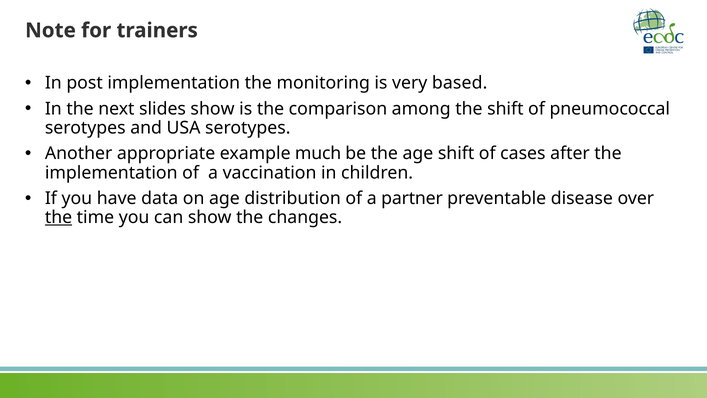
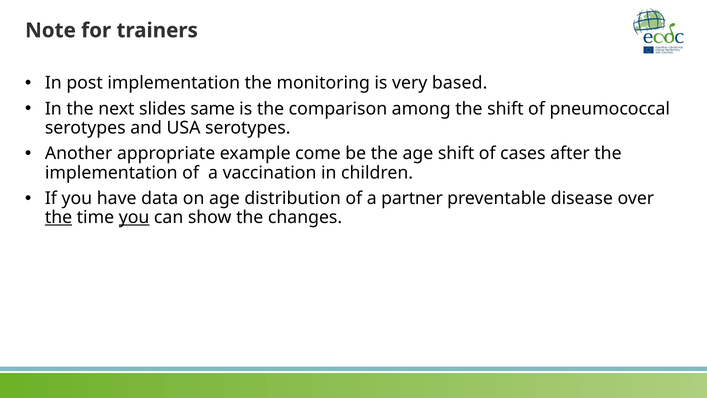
slides show: show -> same
much: much -> come
you at (134, 217) underline: none -> present
